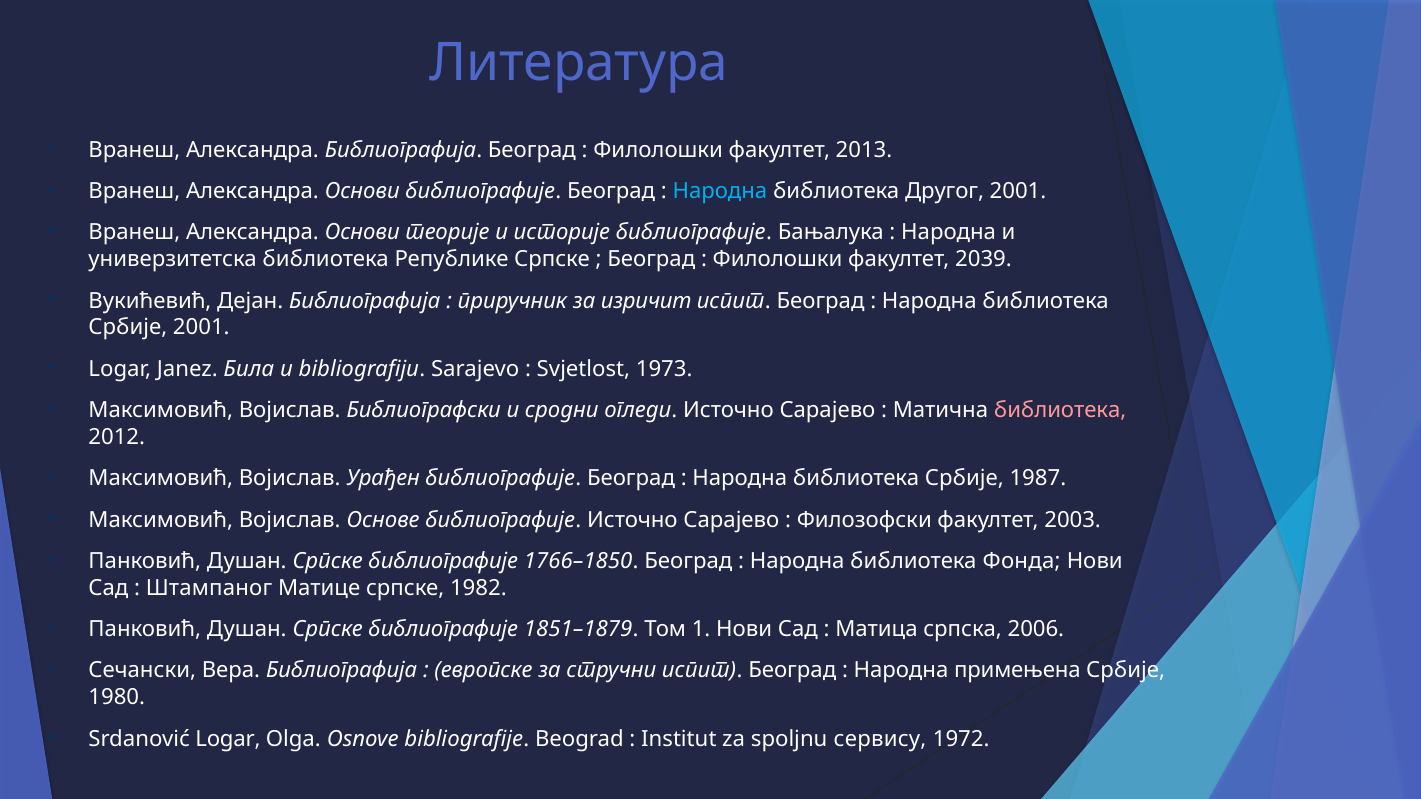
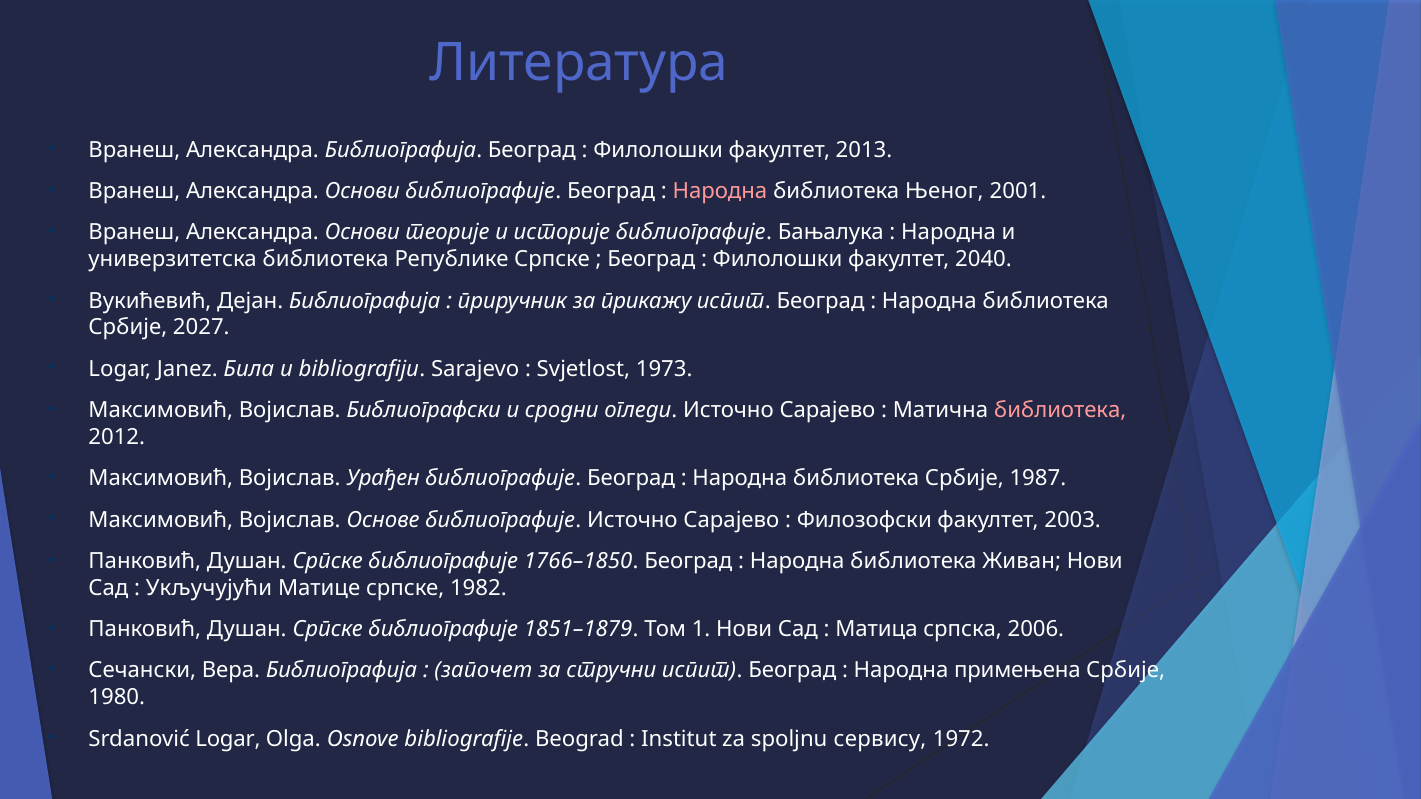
Народна at (720, 191) colour: light blue -> pink
Другог: Другог -> Њеног
2039: 2039 -> 2040
изричит: изричит -> прикажу
Србије 2001: 2001 -> 2027
Фонда: Фонда -> Живан
Штампаног: Штампаног -> Укључујући
европске: европске -> започет
